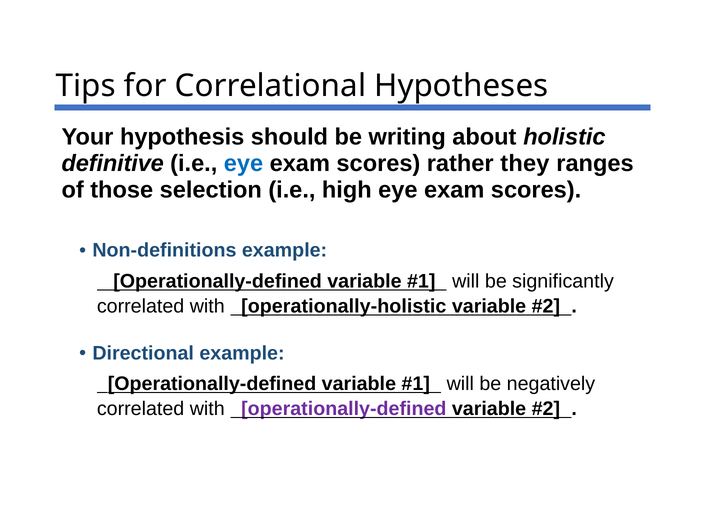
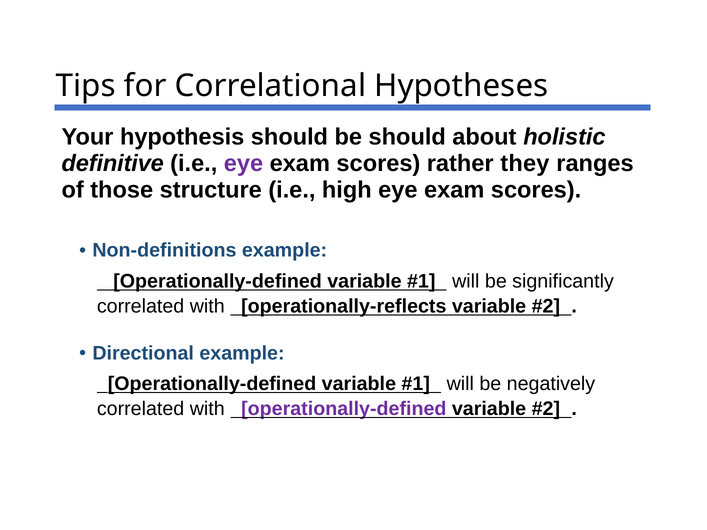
be writing: writing -> should
eye at (244, 164) colour: blue -> purple
selection: selection -> structure
operationally-holistic: operationally-holistic -> operationally-reflects
